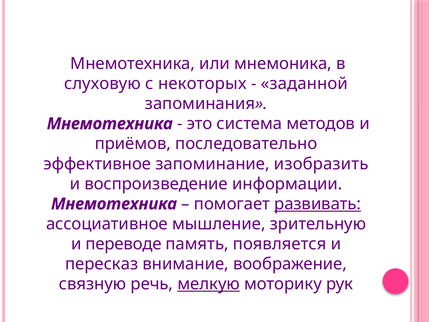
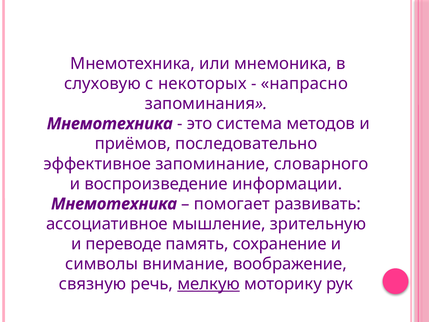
заданной: заданной -> напрасно
изобразить: изобразить -> словарного
развивать underline: present -> none
появляется: появляется -> сохранение
пересказ: пересказ -> символы
